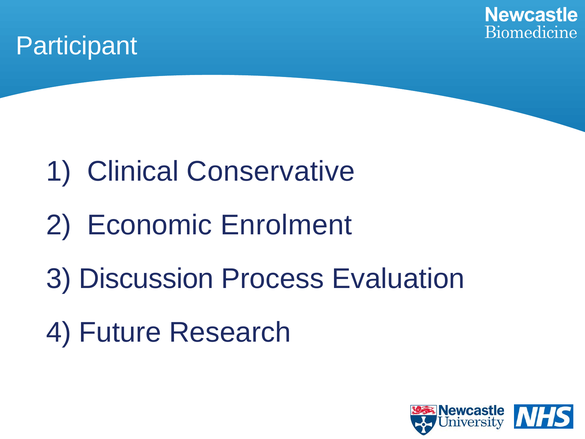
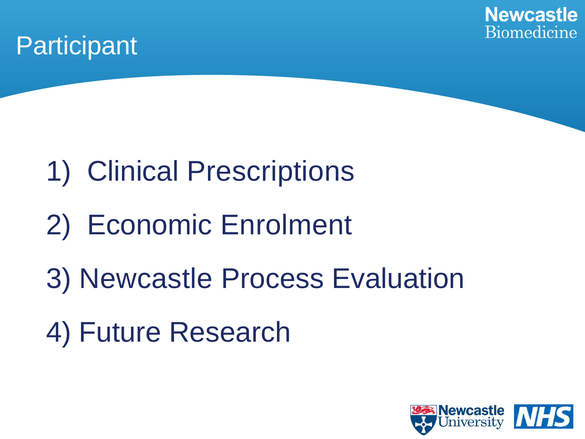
Conservative: Conservative -> Prescriptions
Discussion: Discussion -> Newcastle
